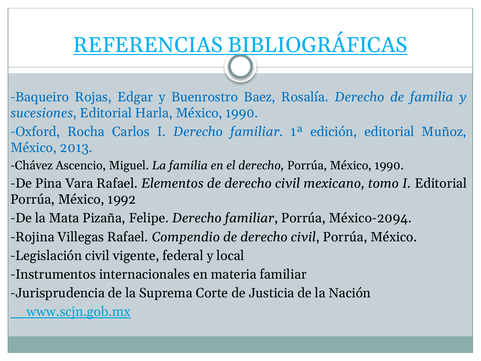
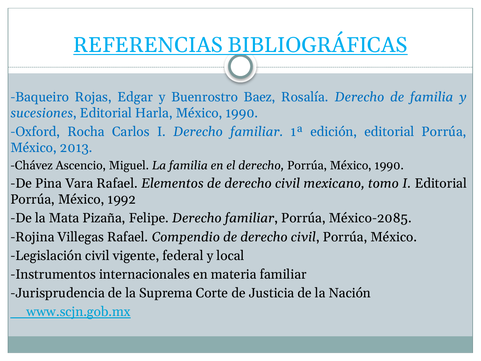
edición editorial Muñoz: Muñoz -> Porrúa
México-2094: México-2094 -> México-2085
